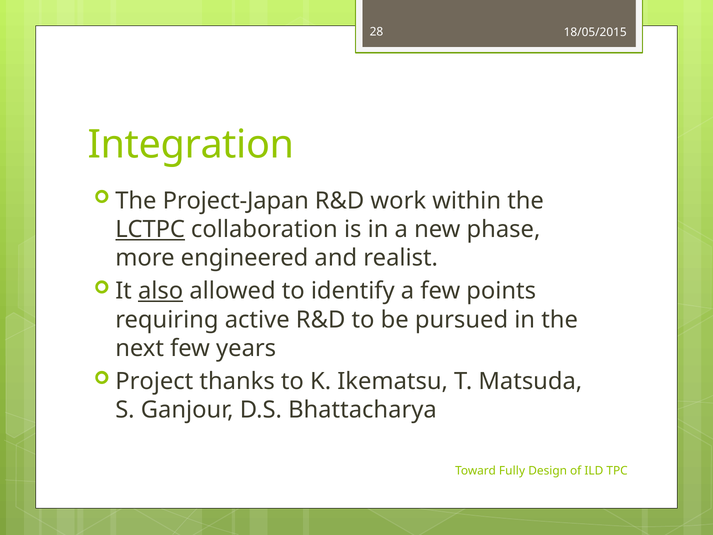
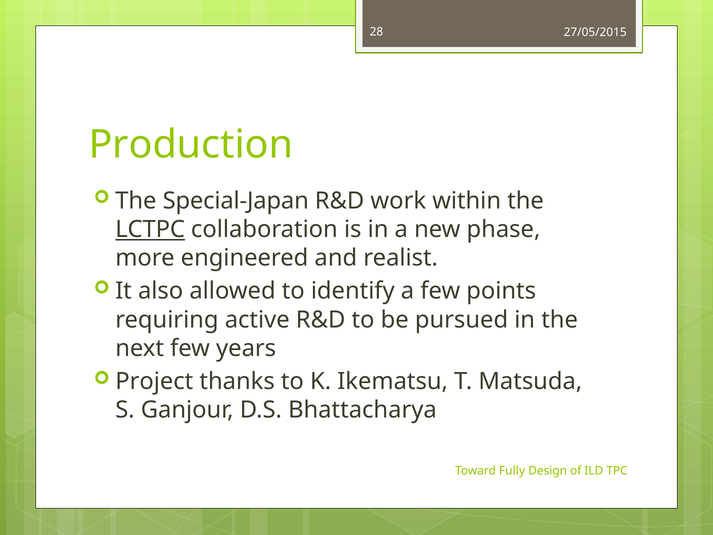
18/05/2015: 18/05/2015 -> 27/05/2015
Integration: Integration -> Production
Project-Japan: Project-Japan -> Special-Japan
also underline: present -> none
